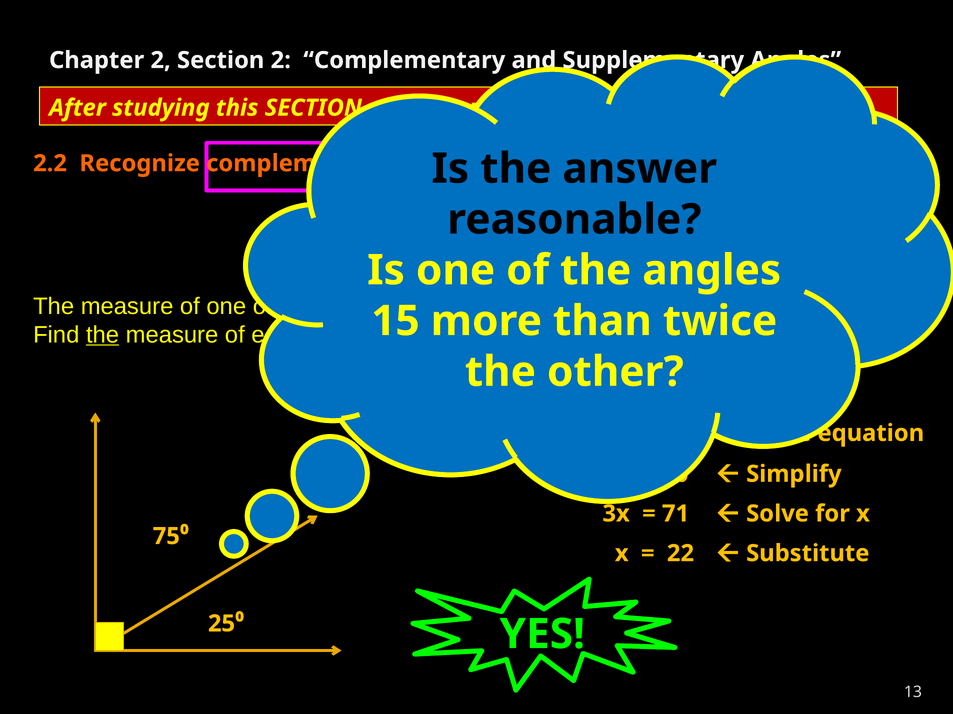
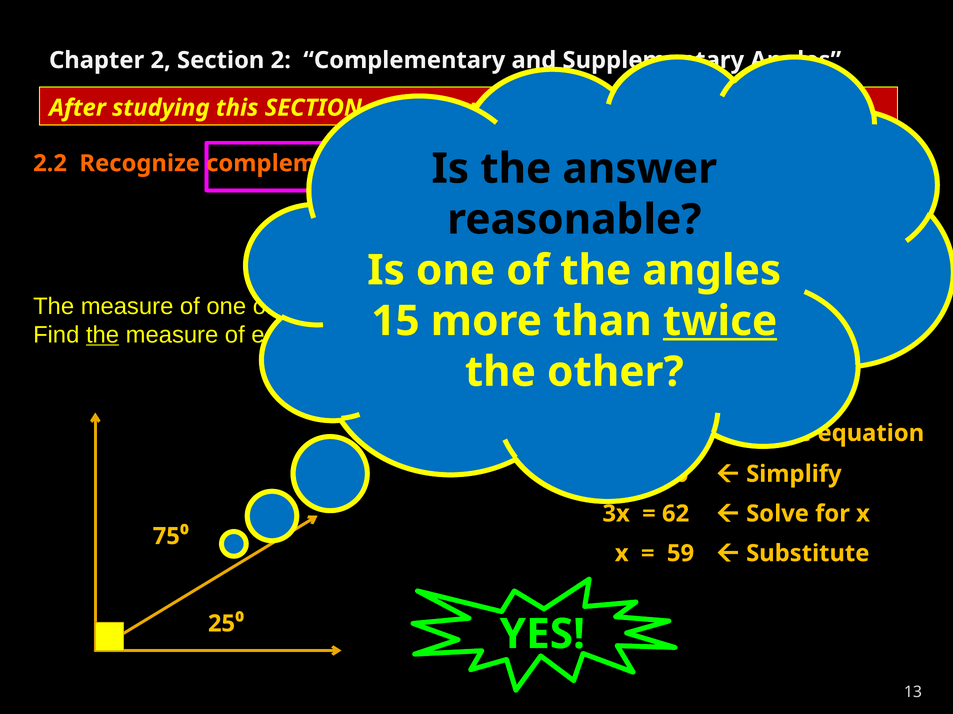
twice at (720, 321) underline: none -> present
71: 71 -> 62
22: 22 -> 59
